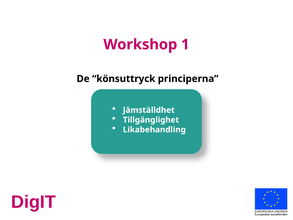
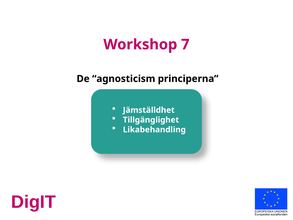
1: 1 -> 7
könsuttryck: könsuttryck -> agnosticism
